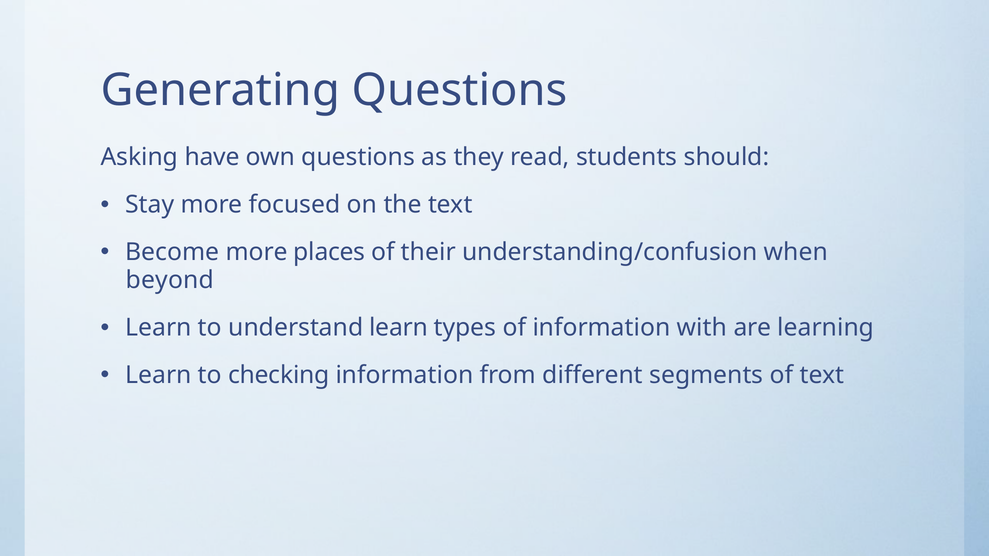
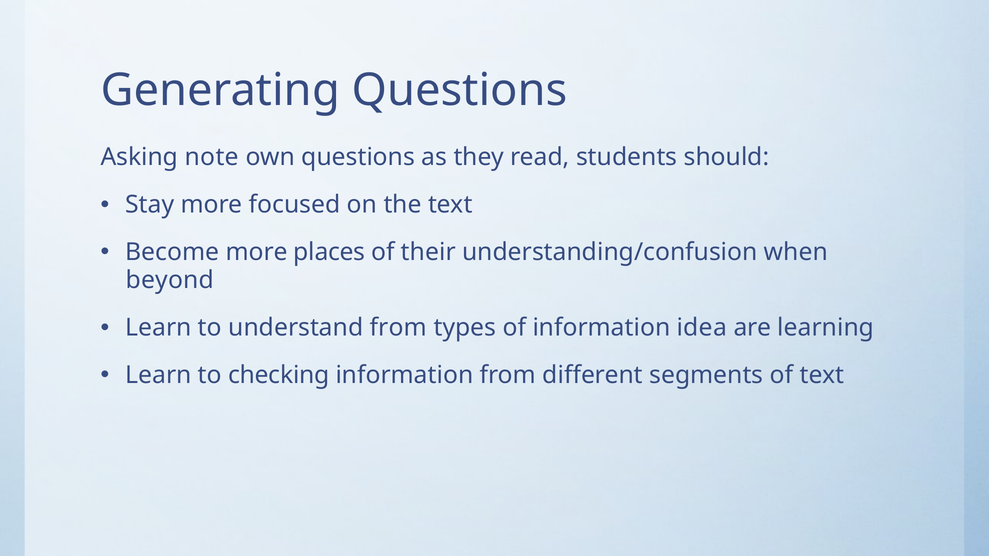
have: have -> note
understand learn: learn -> from
with: with -> idea
